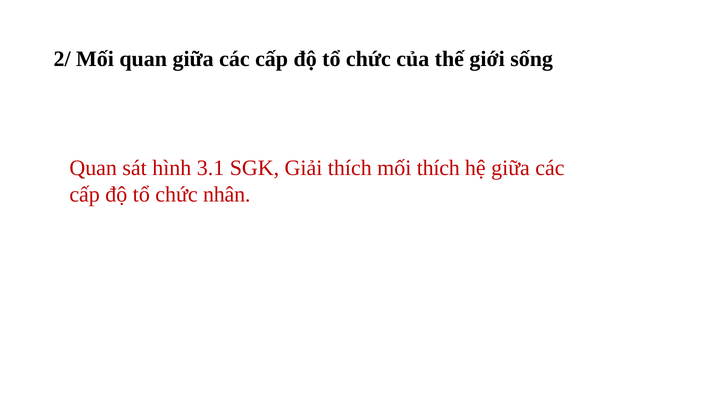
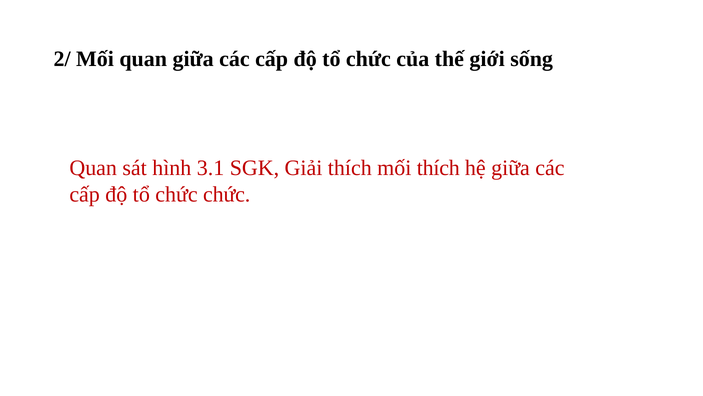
chức nhân: nhân -> chức
